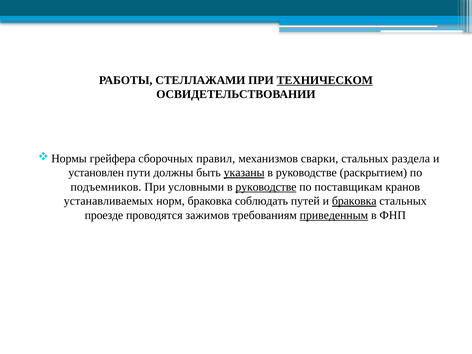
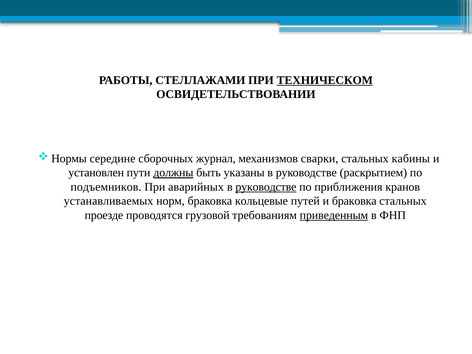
грейфера: грейфера -> середине
правил: правил -> журнал
раздела: раздела -> кабины
должны underline: none -> present
указаны underline: present -> none
условными: условными -> аварийных
поставщикам: поставщикам -> приближения
соблюдать: соблюдать -> кольцевые
браковка at (354, 201) underline: present -> none
зажимов: зажимов -> грузовой
